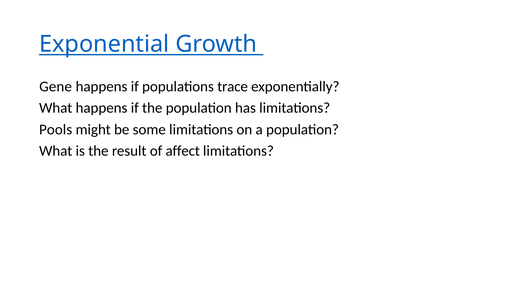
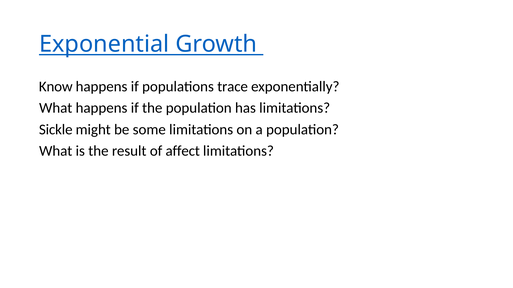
Gene: Gene -> Know
Pools: Pools -> Sickle
